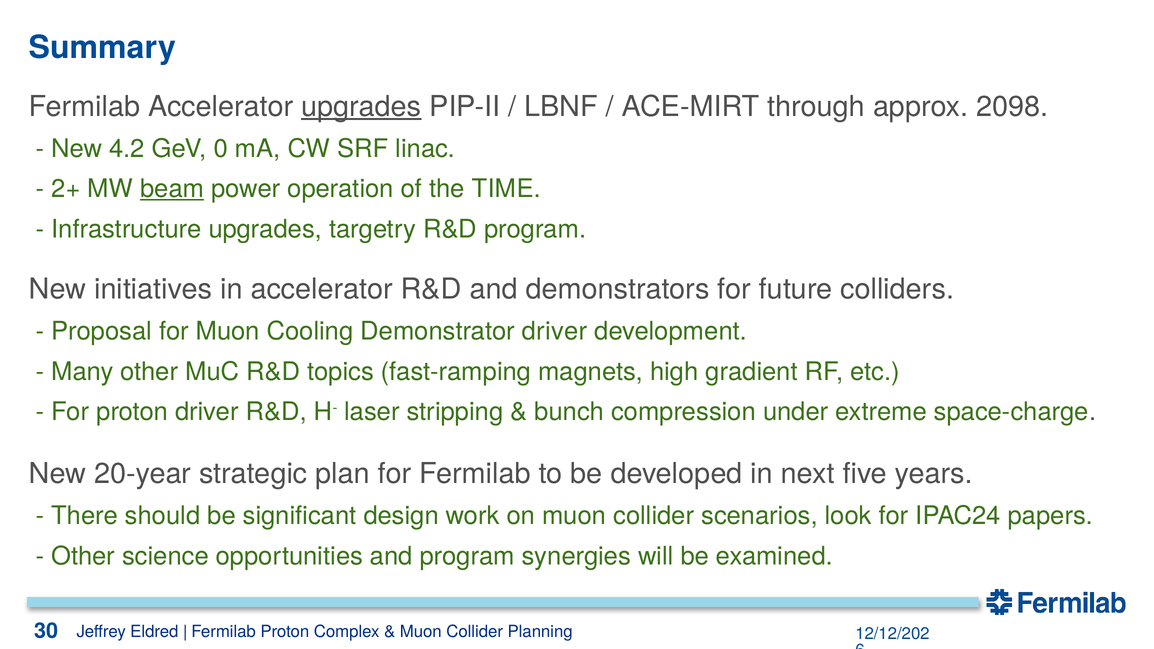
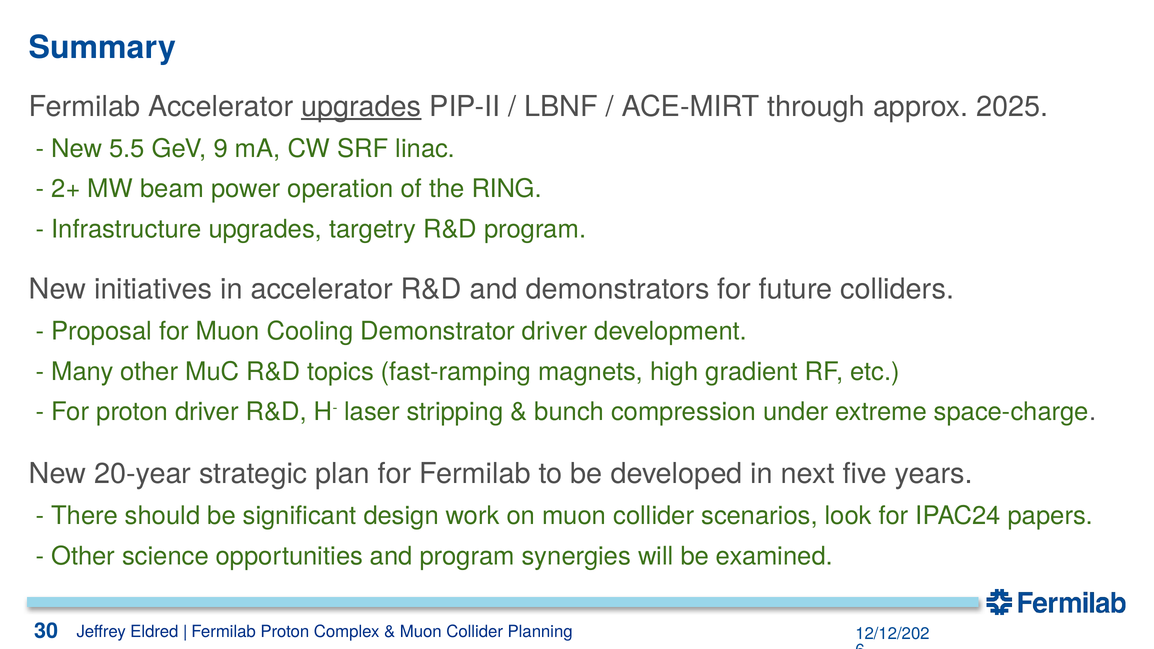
2098: 2098 -> 2025
4.2: 4.2 -> 5.5
0: 0 -> 9
beam underline: present -> none
TIME: TIME -> RING
